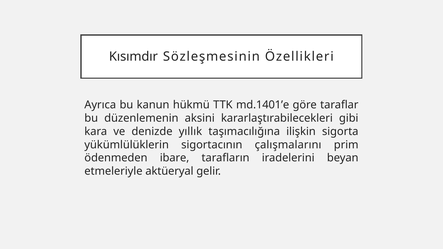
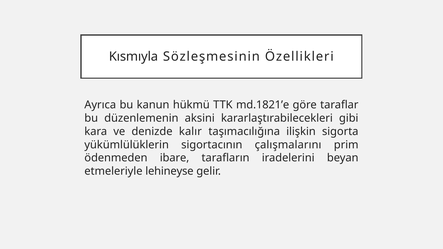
Kısımdır: Kısımdır -> Kısmıyla
md.1401’e: md.1401’e -> md.1821’e
yıllık: yıllık -> kalır
aktüeryal: aktüeryal -> lehineyse
